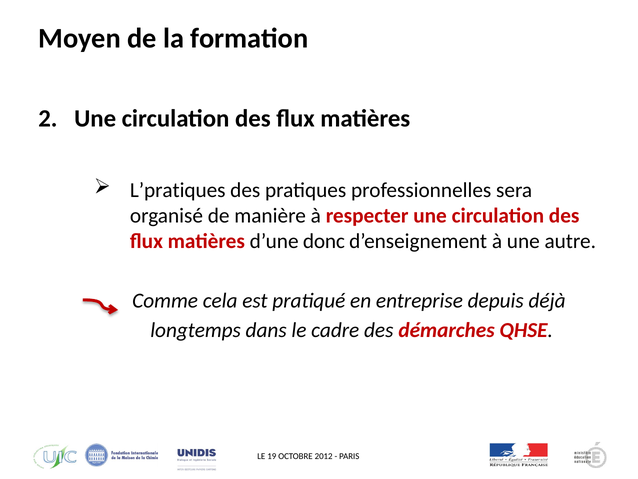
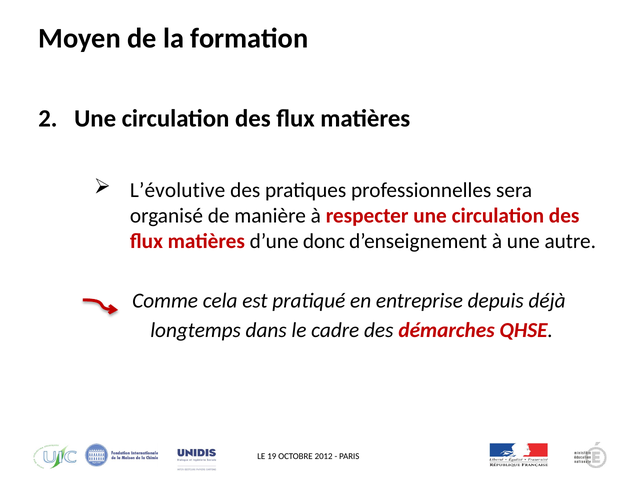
L’pratiques: L’pratiques -> L’évolutive
